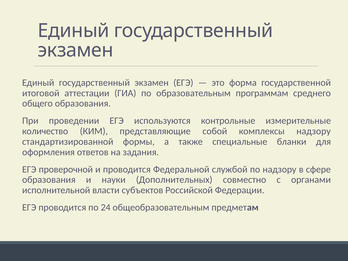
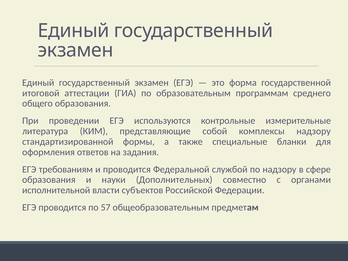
количество: количество -> литература
проверочной: проверочной -> требованиям
24: 24 -> 57
